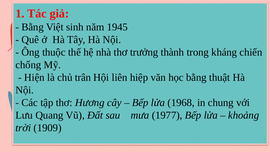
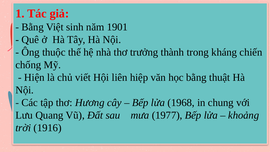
1945: 1945 -> 1901
trân: trân -> viết
1909: 1909 -> 1916
